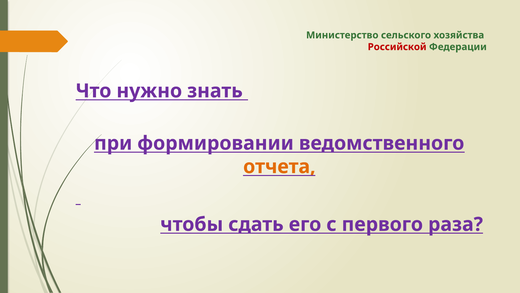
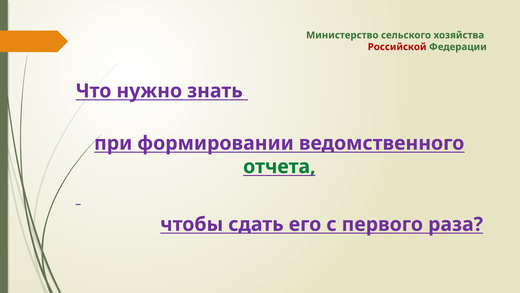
отчета colour: orange -> green
